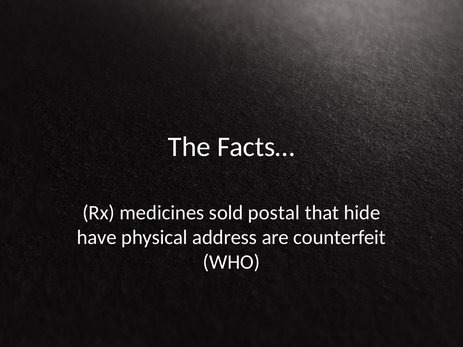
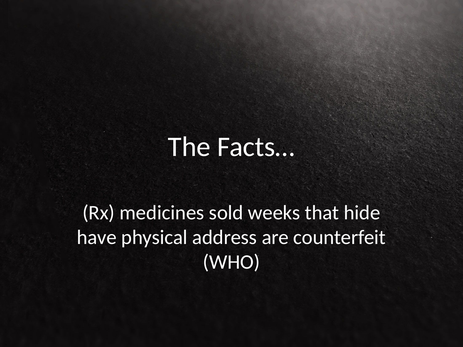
postal: postal -> weeks
